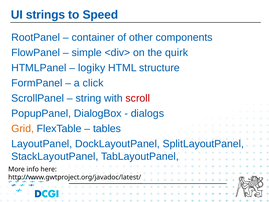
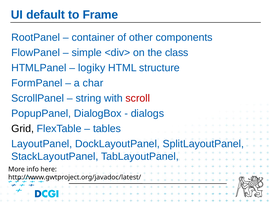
strings: strings -> default
Speed: Speed -> Frame
quirk: quirk -> class
click: click -> char
Grid colour: orange -> black
